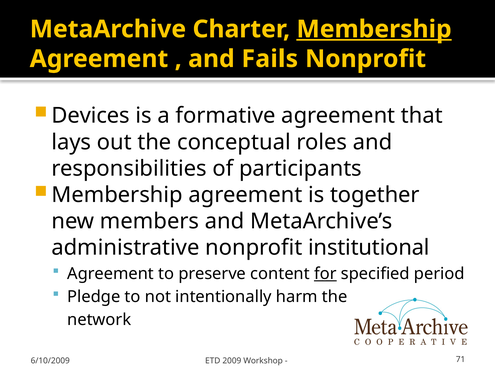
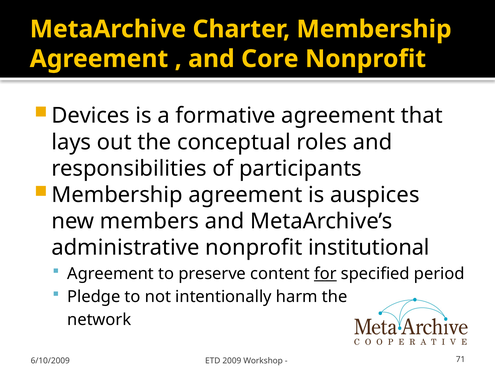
Membership at (374, 29) underline: present -> none
Fails: Fails -> Core
together: together -> auspices
